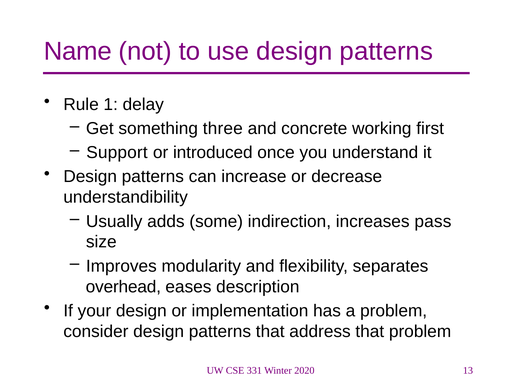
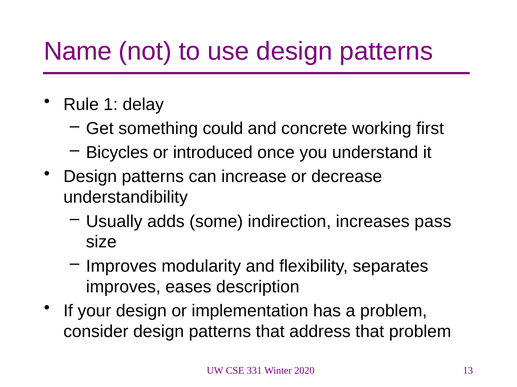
three: three -> could
Support: Support -> Bicycles
overhead at (123, 287): overhead -> improves
